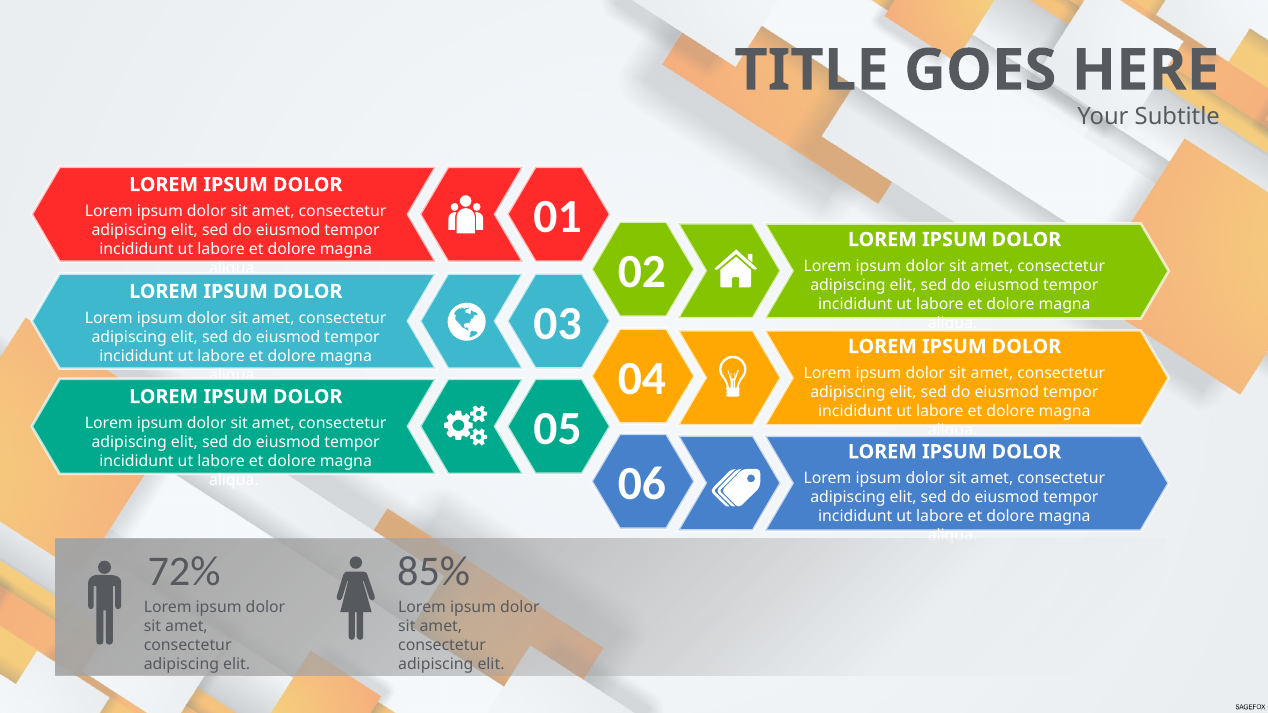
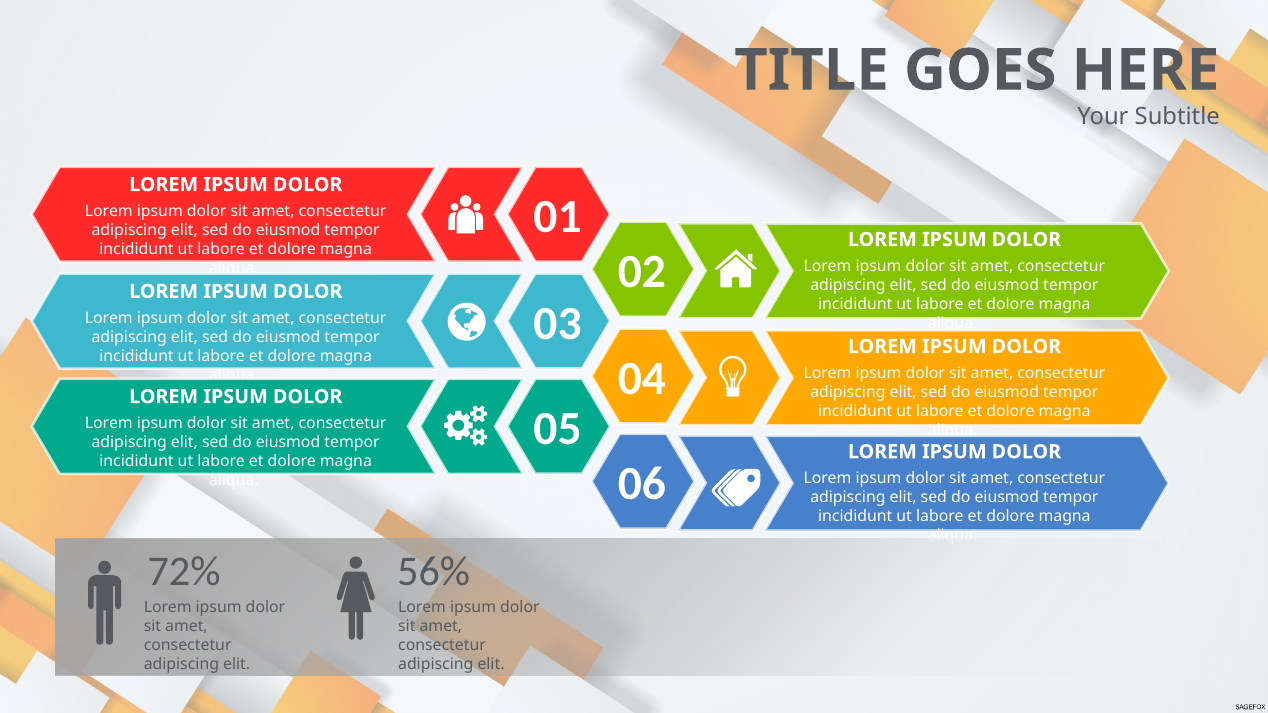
85%: 85% -> 56%
